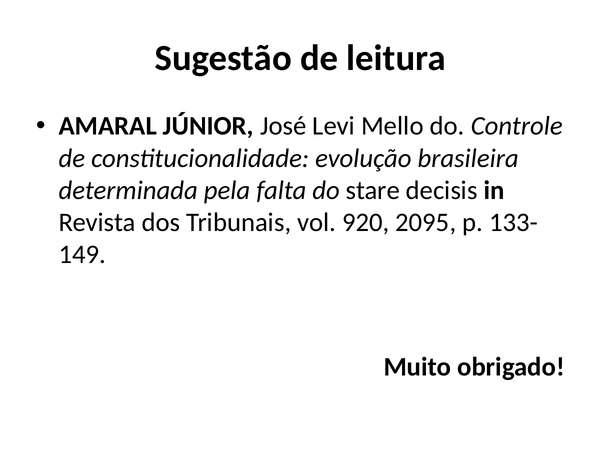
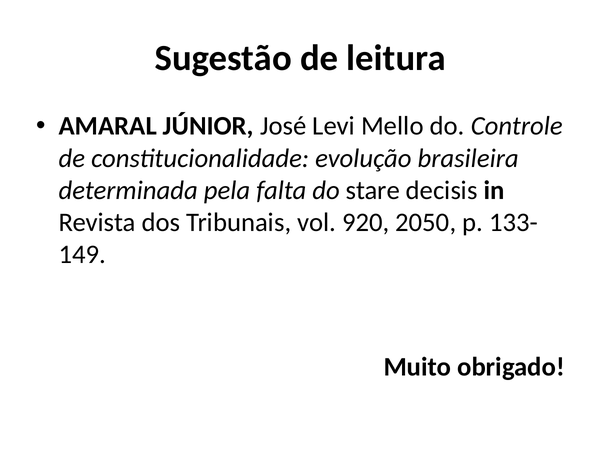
2095: 2095 -> 2050
